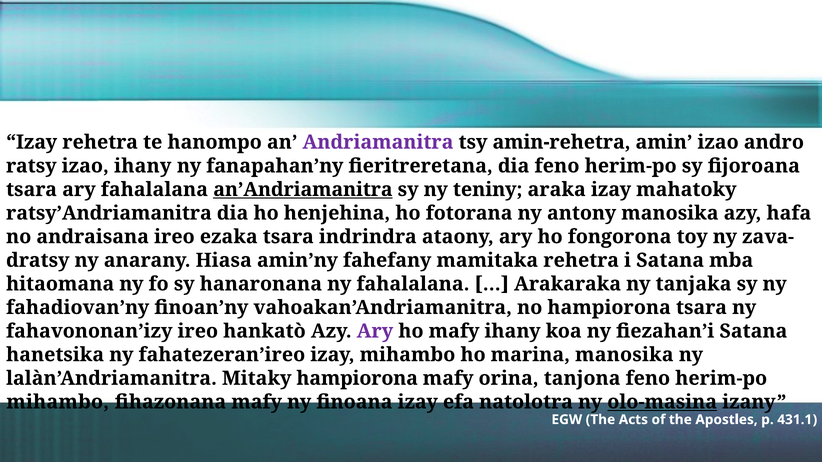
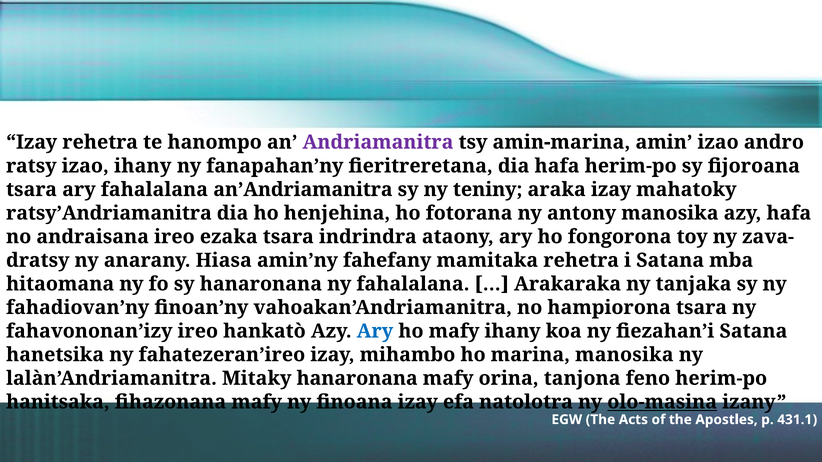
amin-rehetra: amin-rehetra -> amin-marina
dia feno: feno -> hafa
an’Andriamanitra underline: present -> none
Ary at (375, 331) colour: purple -> blue
Mitaky hampiorona: hampiorona -> hanaronana
mihambo at (58, 402): mihambo -> hanitsaka
